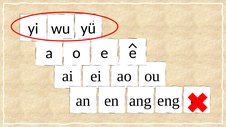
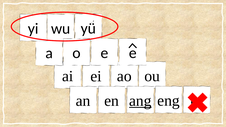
ang underline: none -> present
